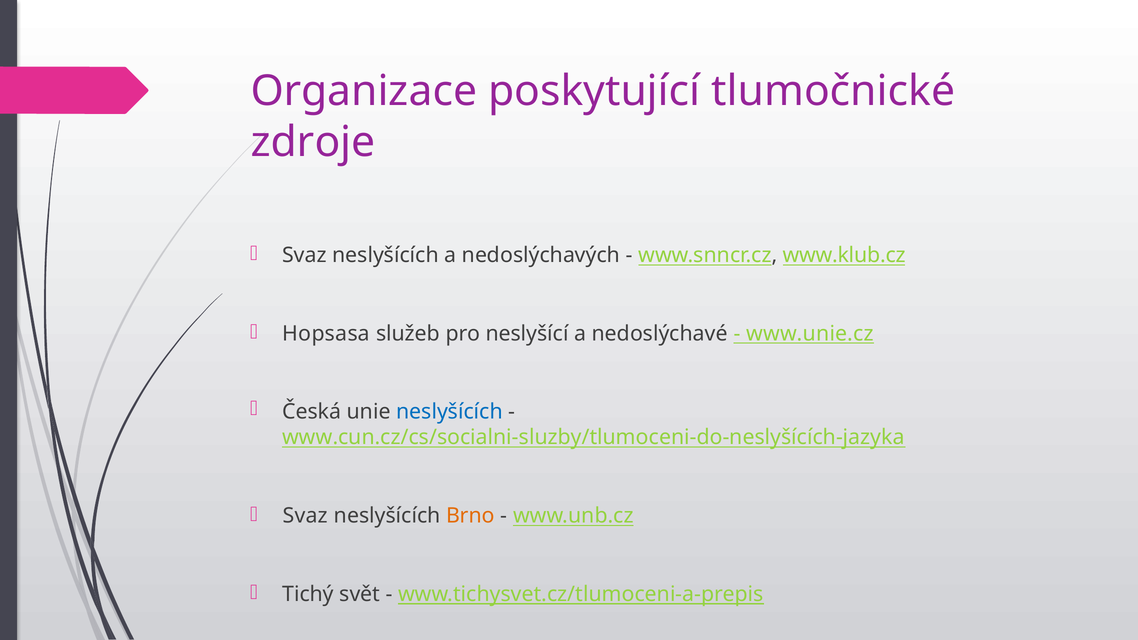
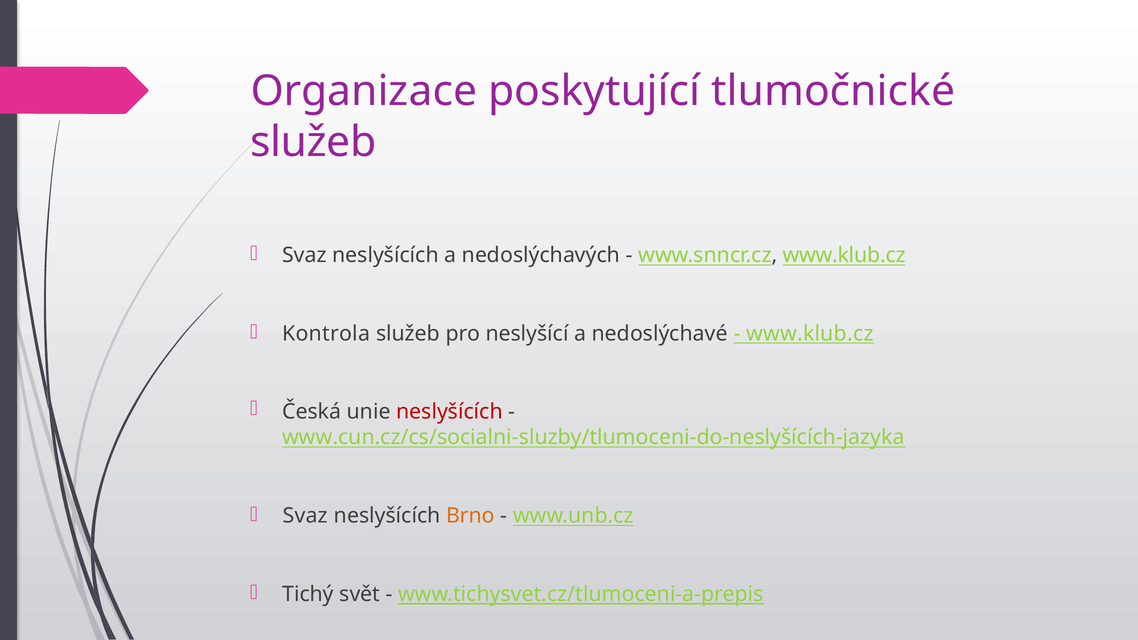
zdroje at (313, 142): zdroje -> služeb
Hopsasa: Hopsasa -> Kontrola
www.unie.cz at (810, 334): www.unie.cz -> www.klub.cz
neslyšících at (449, 412) colour: blue -> red
